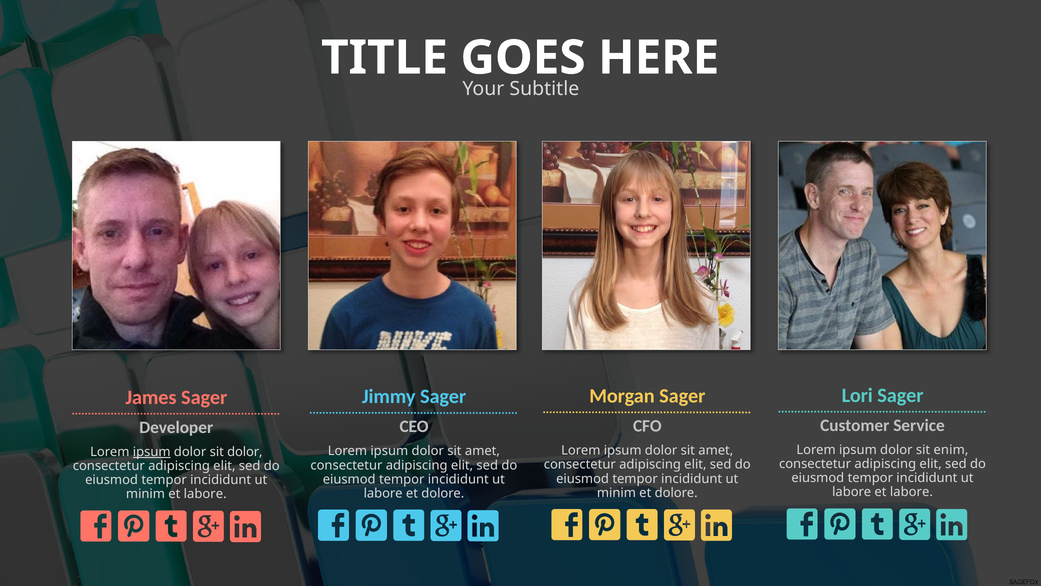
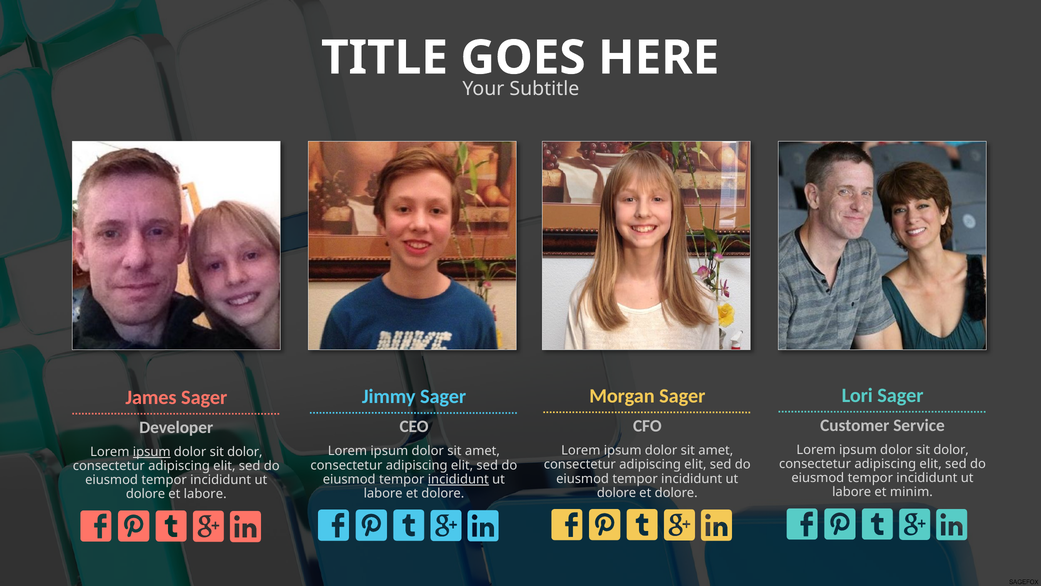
enim at (951, 450): enim -> dolor
incididunt at (458, 479) underline: none -> present
labore et labore: labore -> minim
minim at (616, 492): minim -> dolore
minim at (145, 494): minim -> dolore
